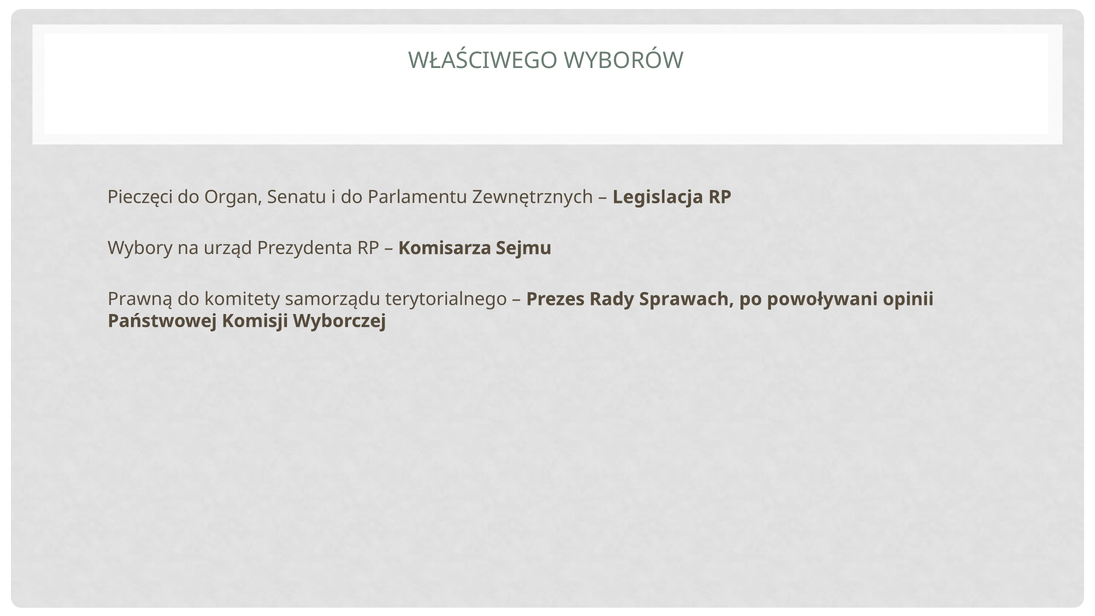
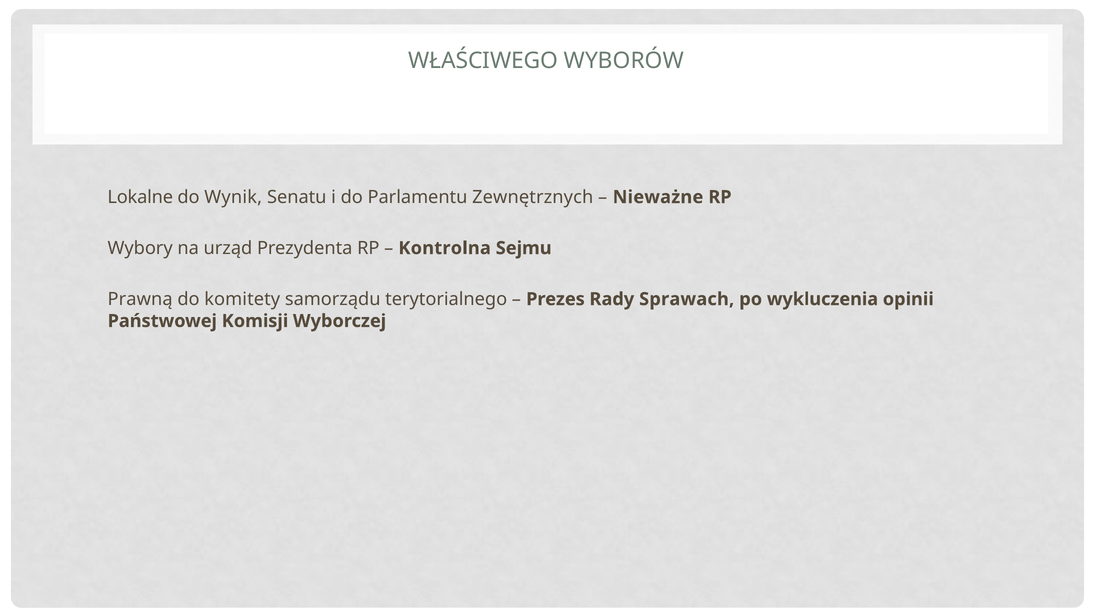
Pieczęci: Pieczęci -> Lokalne
Organ: Organ -> Wynik
Legislacja: Legislacja -> Nieważne
Komisarza: Komisarza -> Kontrolna
powoływani: powoływani -> wykluczenia
